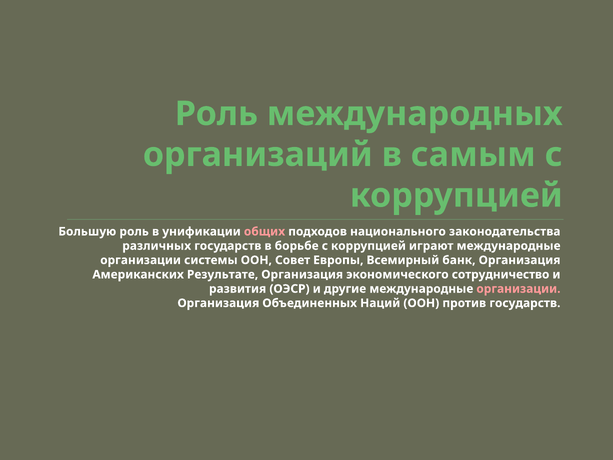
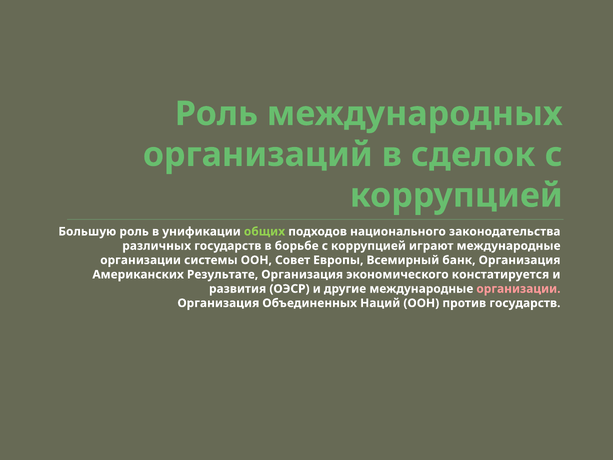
самым: самым -> сделок
общих colour: pink -> light green
сотрудничество: сотрудничество -> констатируется
